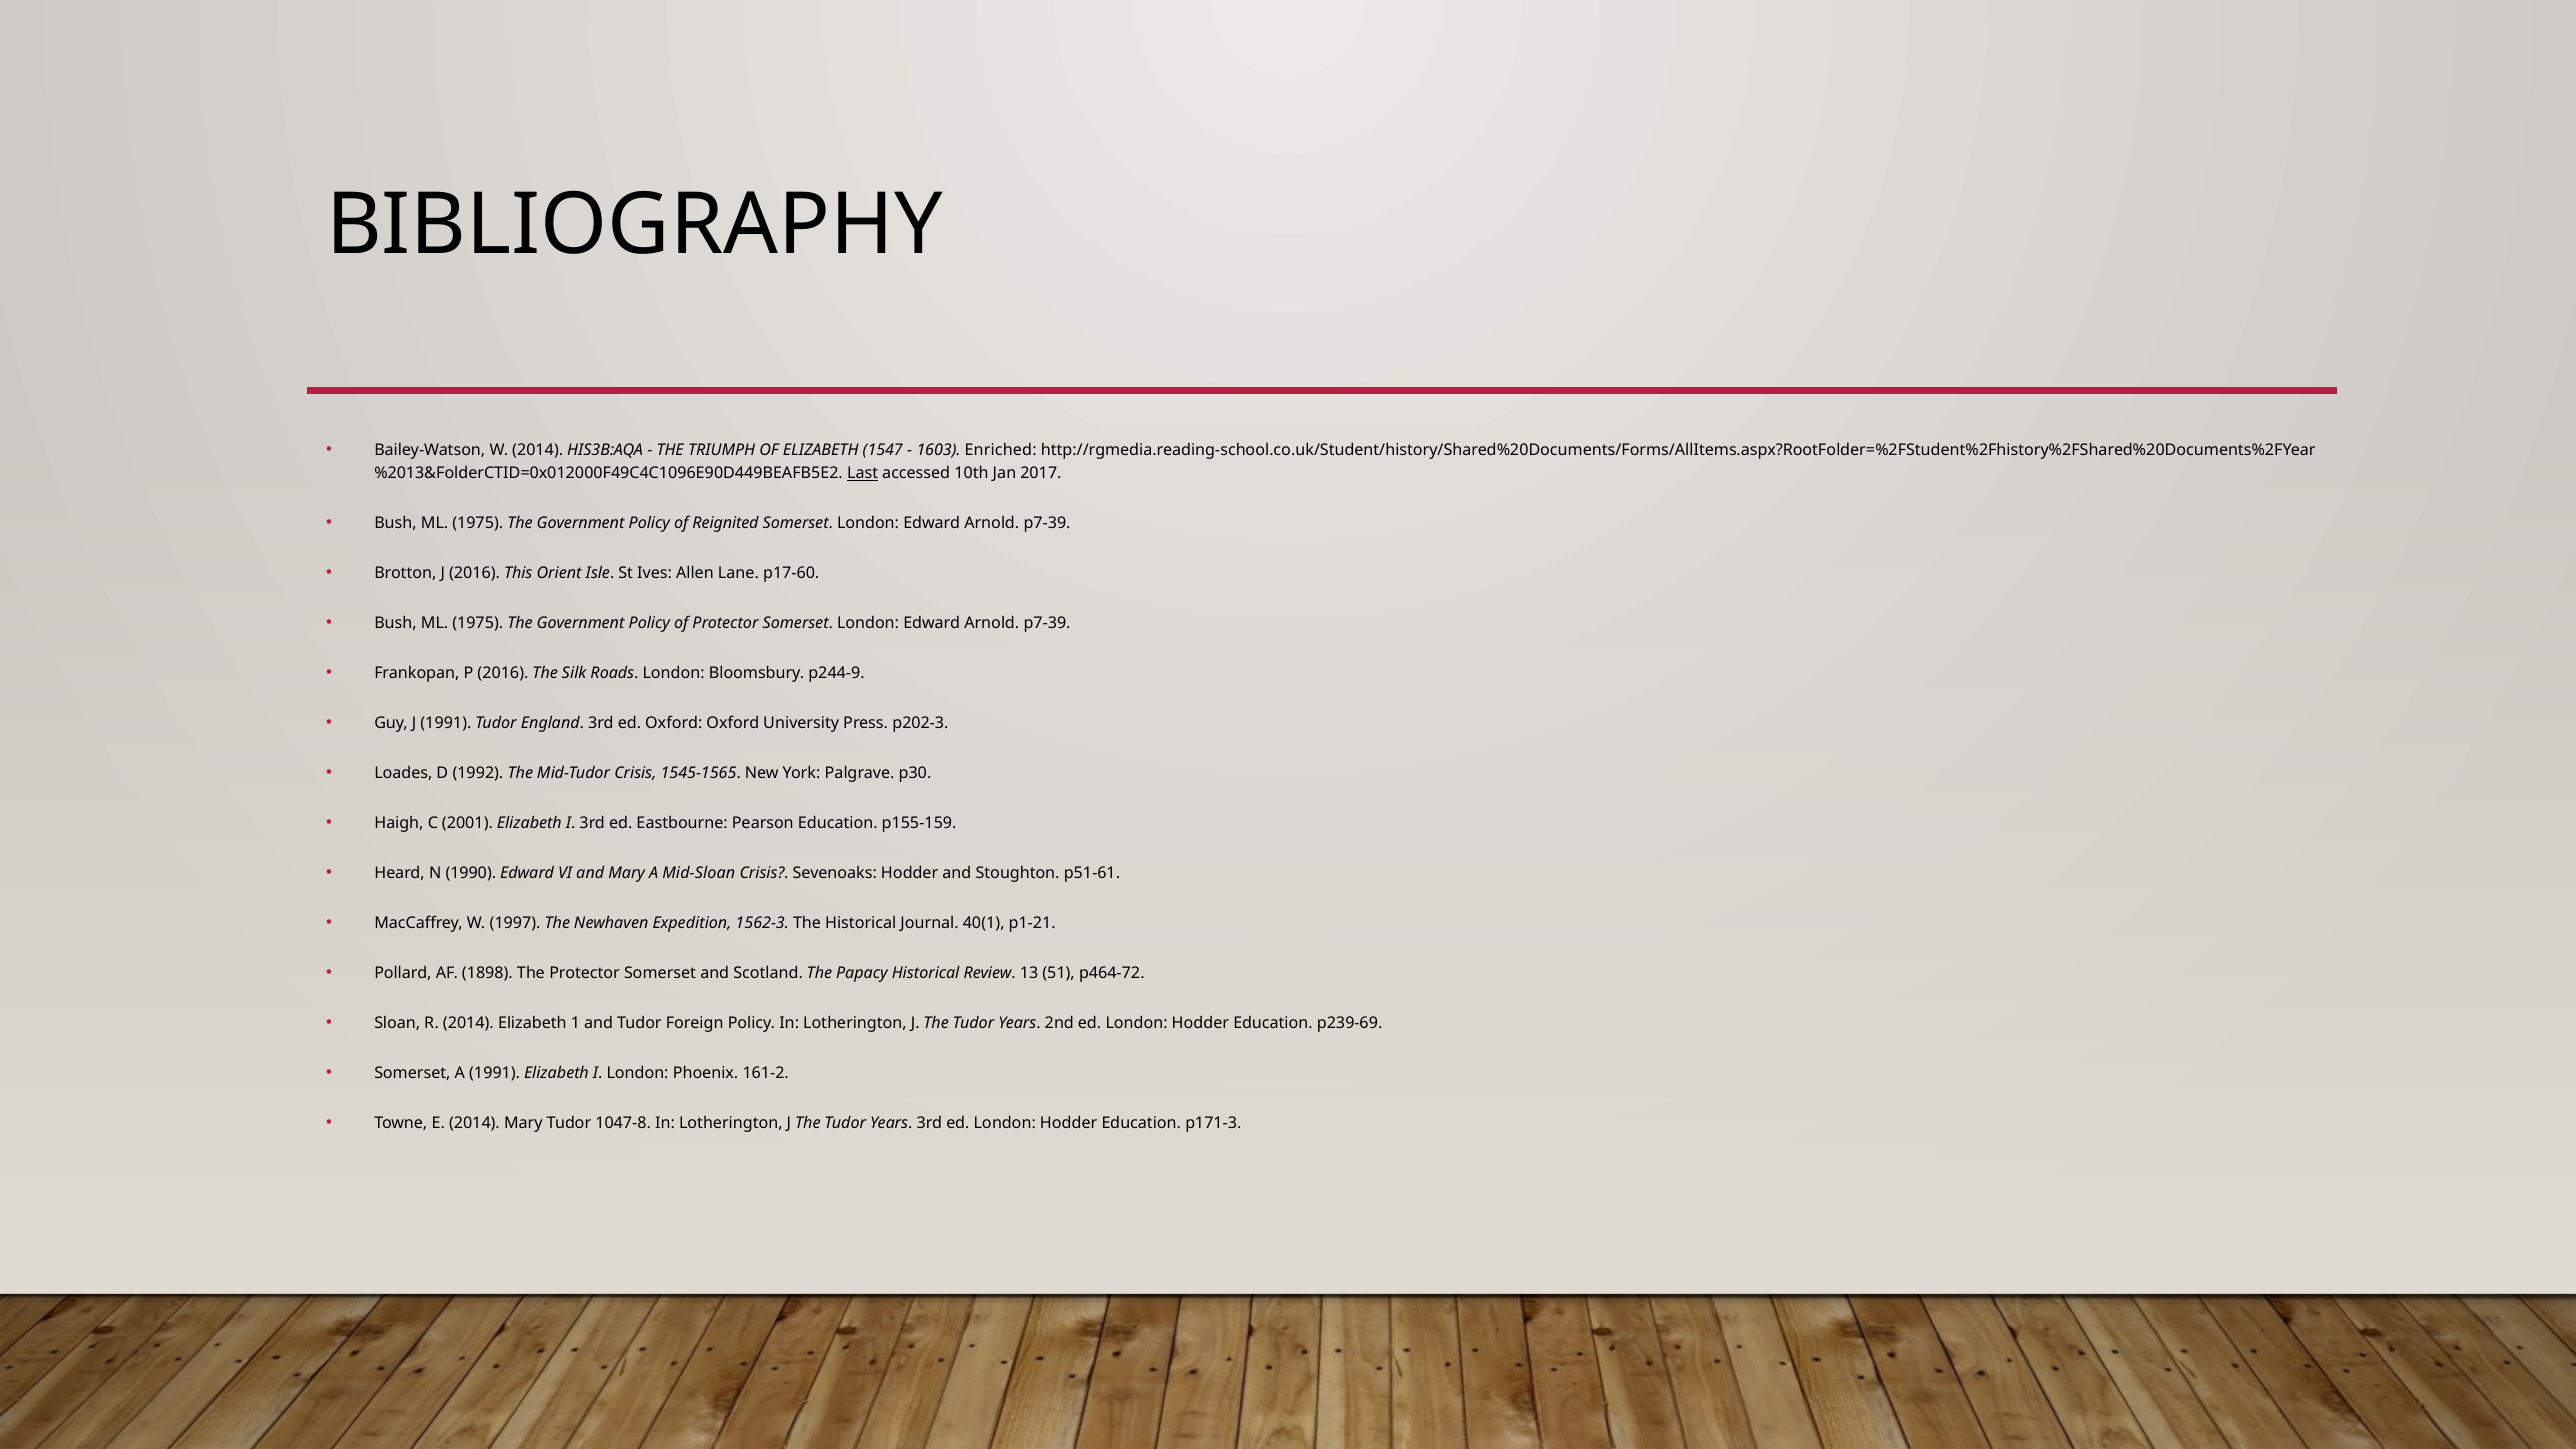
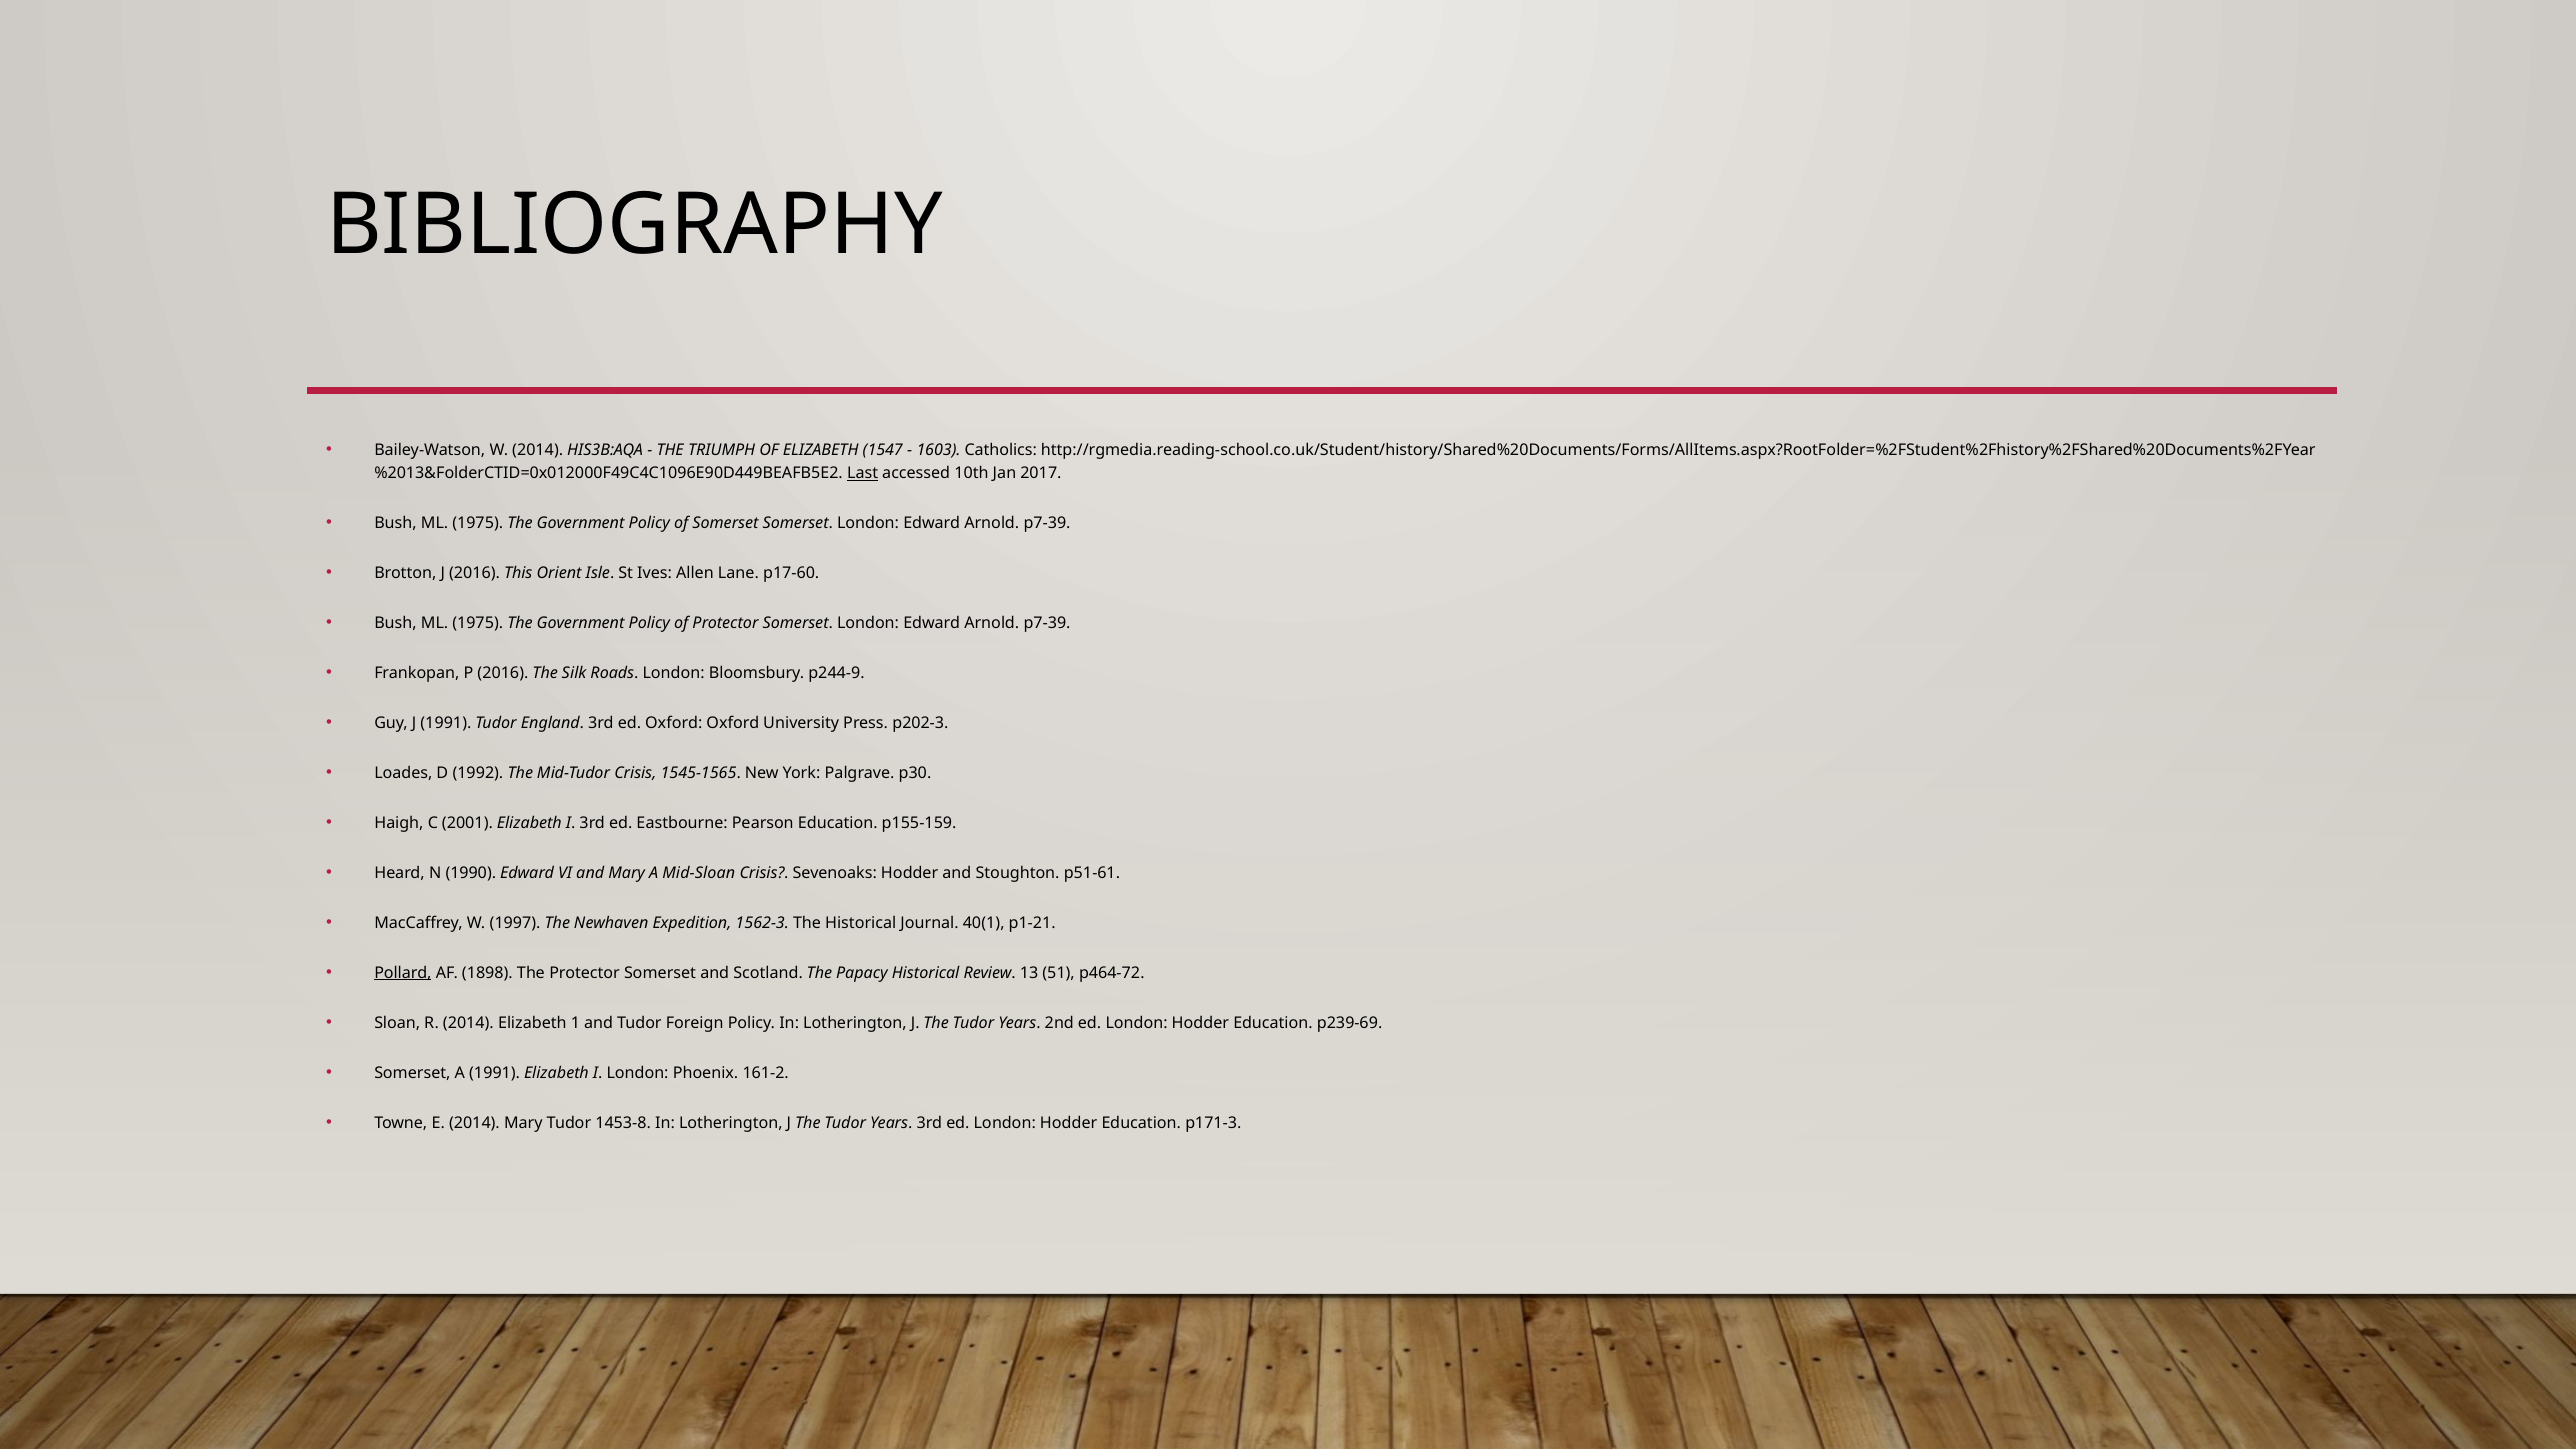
Enriched: Enriched -> Catholics
of Reignited: Reignited -> Somerset
Pollard underline: none -> present
1047-8: 1047-8 -> 1453-8
